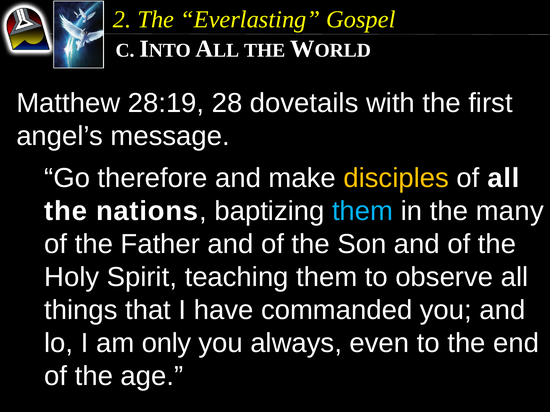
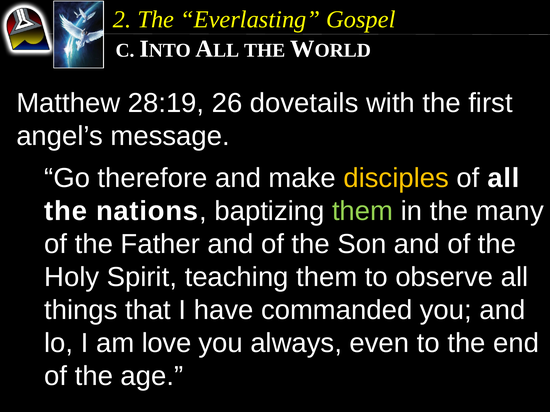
28: 28 -> 26
them at (363, 211) colour: light blue -> light green
only: only -> love
